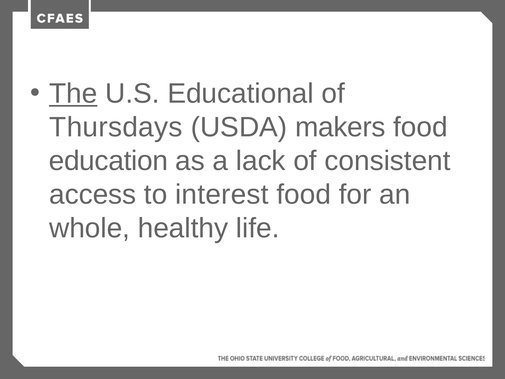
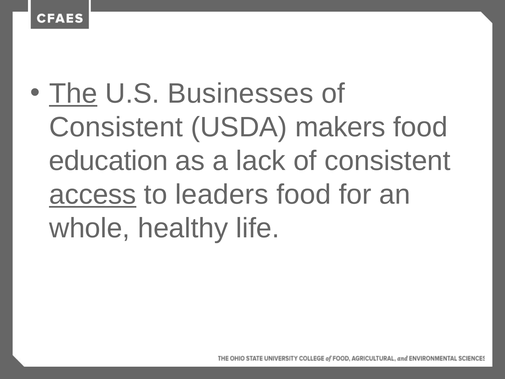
Educational: Educational -> Businesses
Thursdays at (116, 127): Thursdays -> Consistent
access underline: none -> present
interest: interest -> leaders
